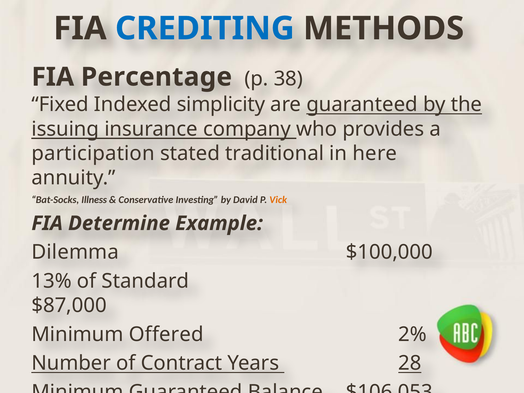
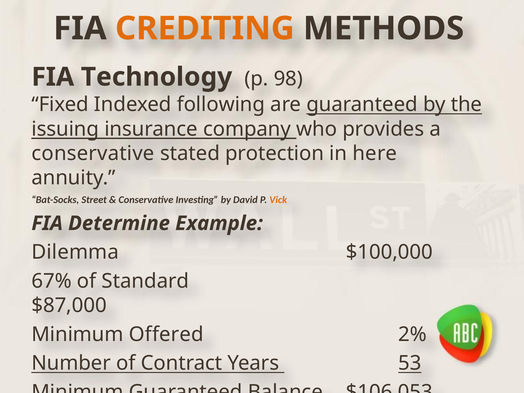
CREDITING colour: blue -> orange
Percentage: Percentage -> Technology
38: 38 -> 98
simplicity: simplicity -> following
participation at (93, 153): participation -> conservative
traditional: traditional -> protection
Illness: Illness -> Street
13%: 13% -> 67%
28: 28 -> 53
